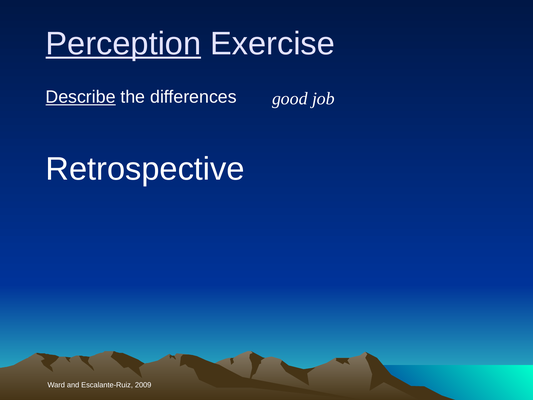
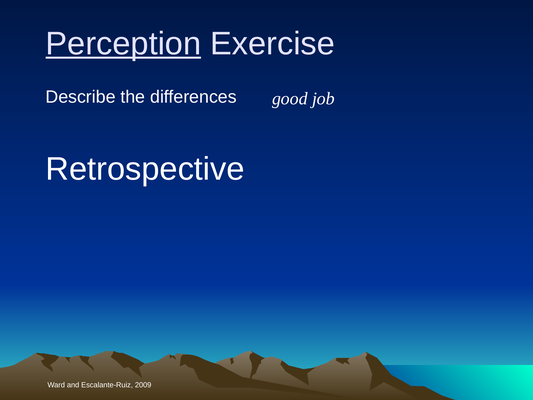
Describe underline: present -> none
